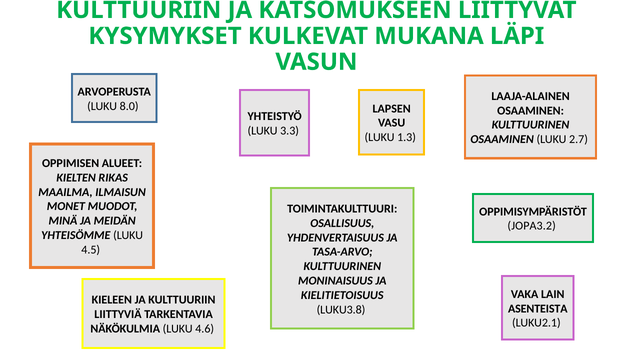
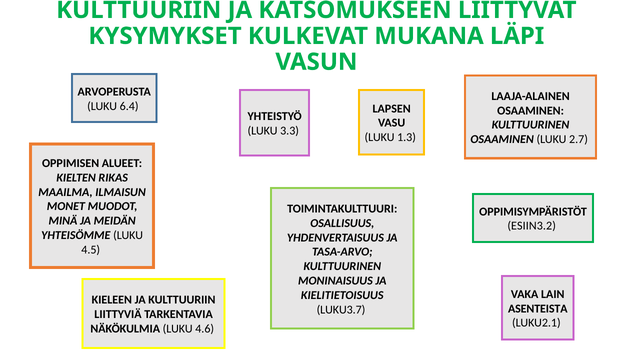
8.0: 8.0 -> 6.4
JOPA3.2: JOPA3.2 -> ESIIN3.2
LUKU3.8: LUKU3.8 -> LUKU3.7
